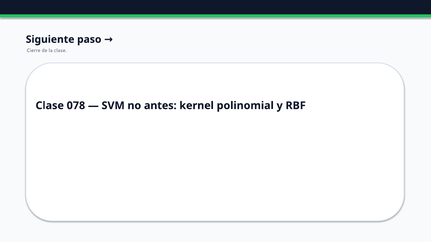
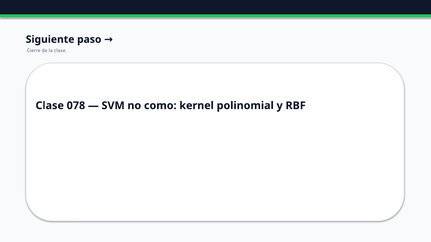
antes: antes -> como
